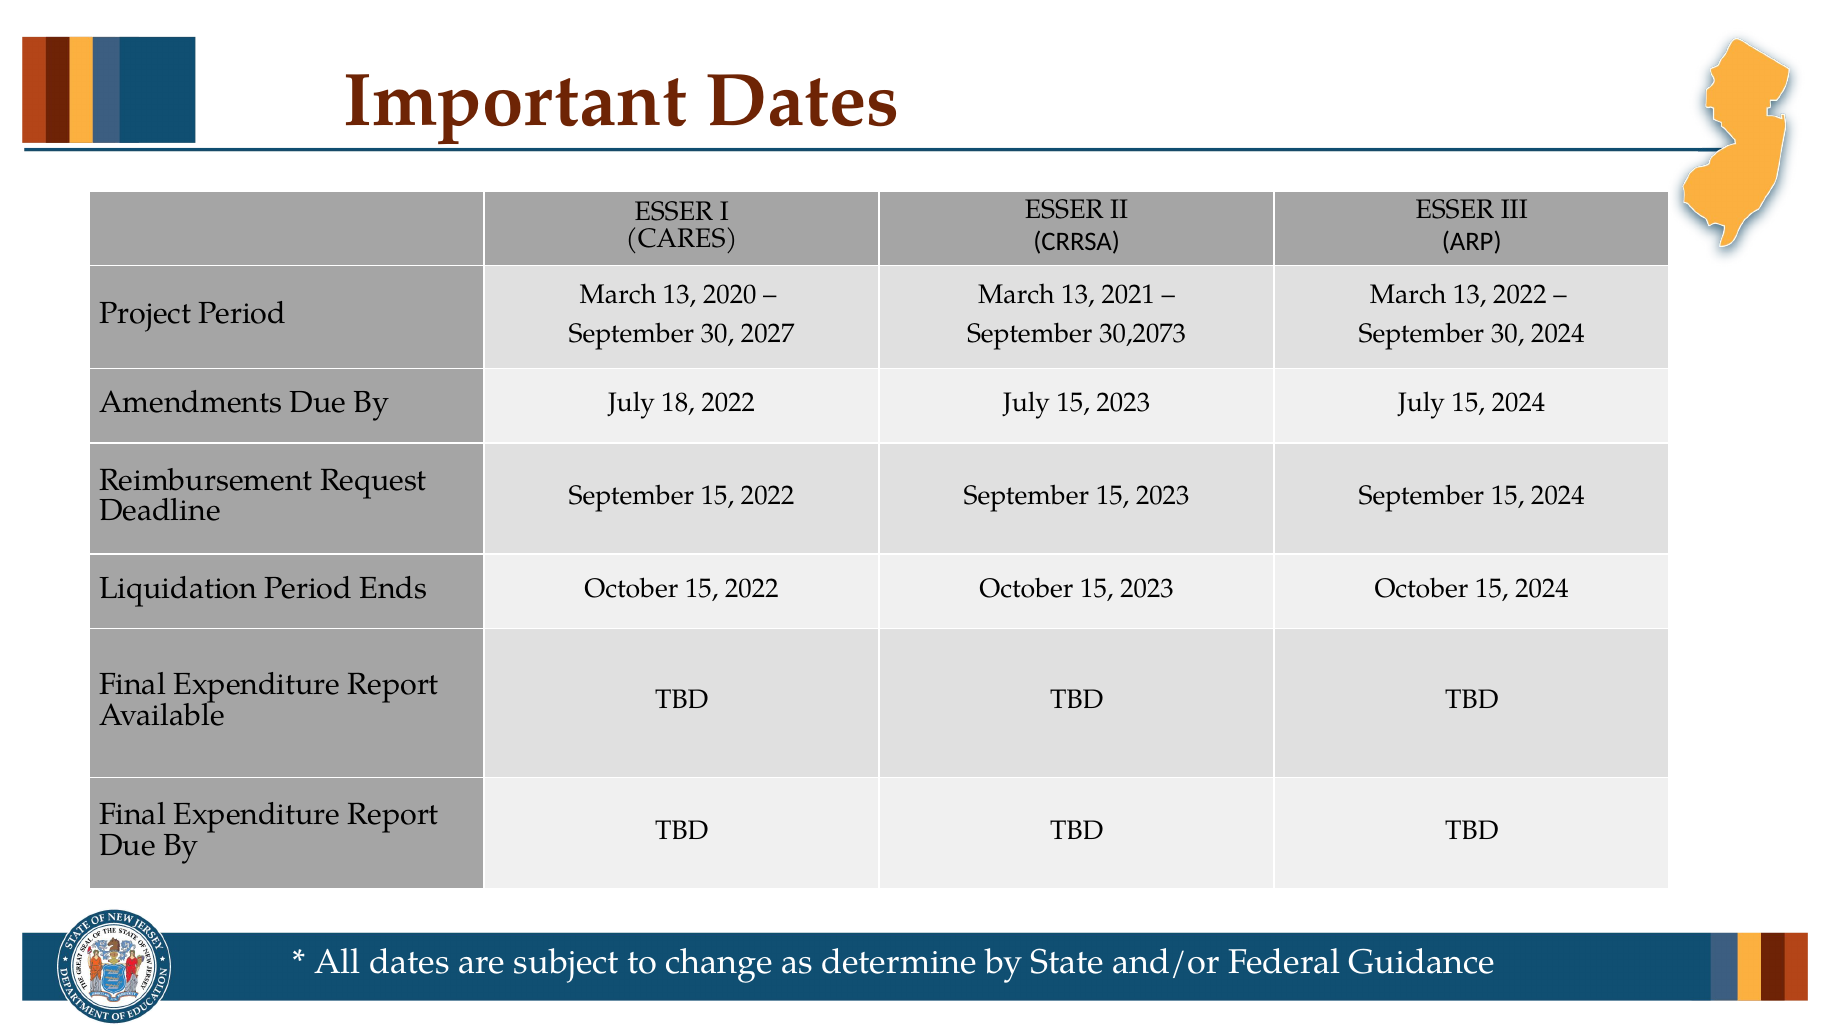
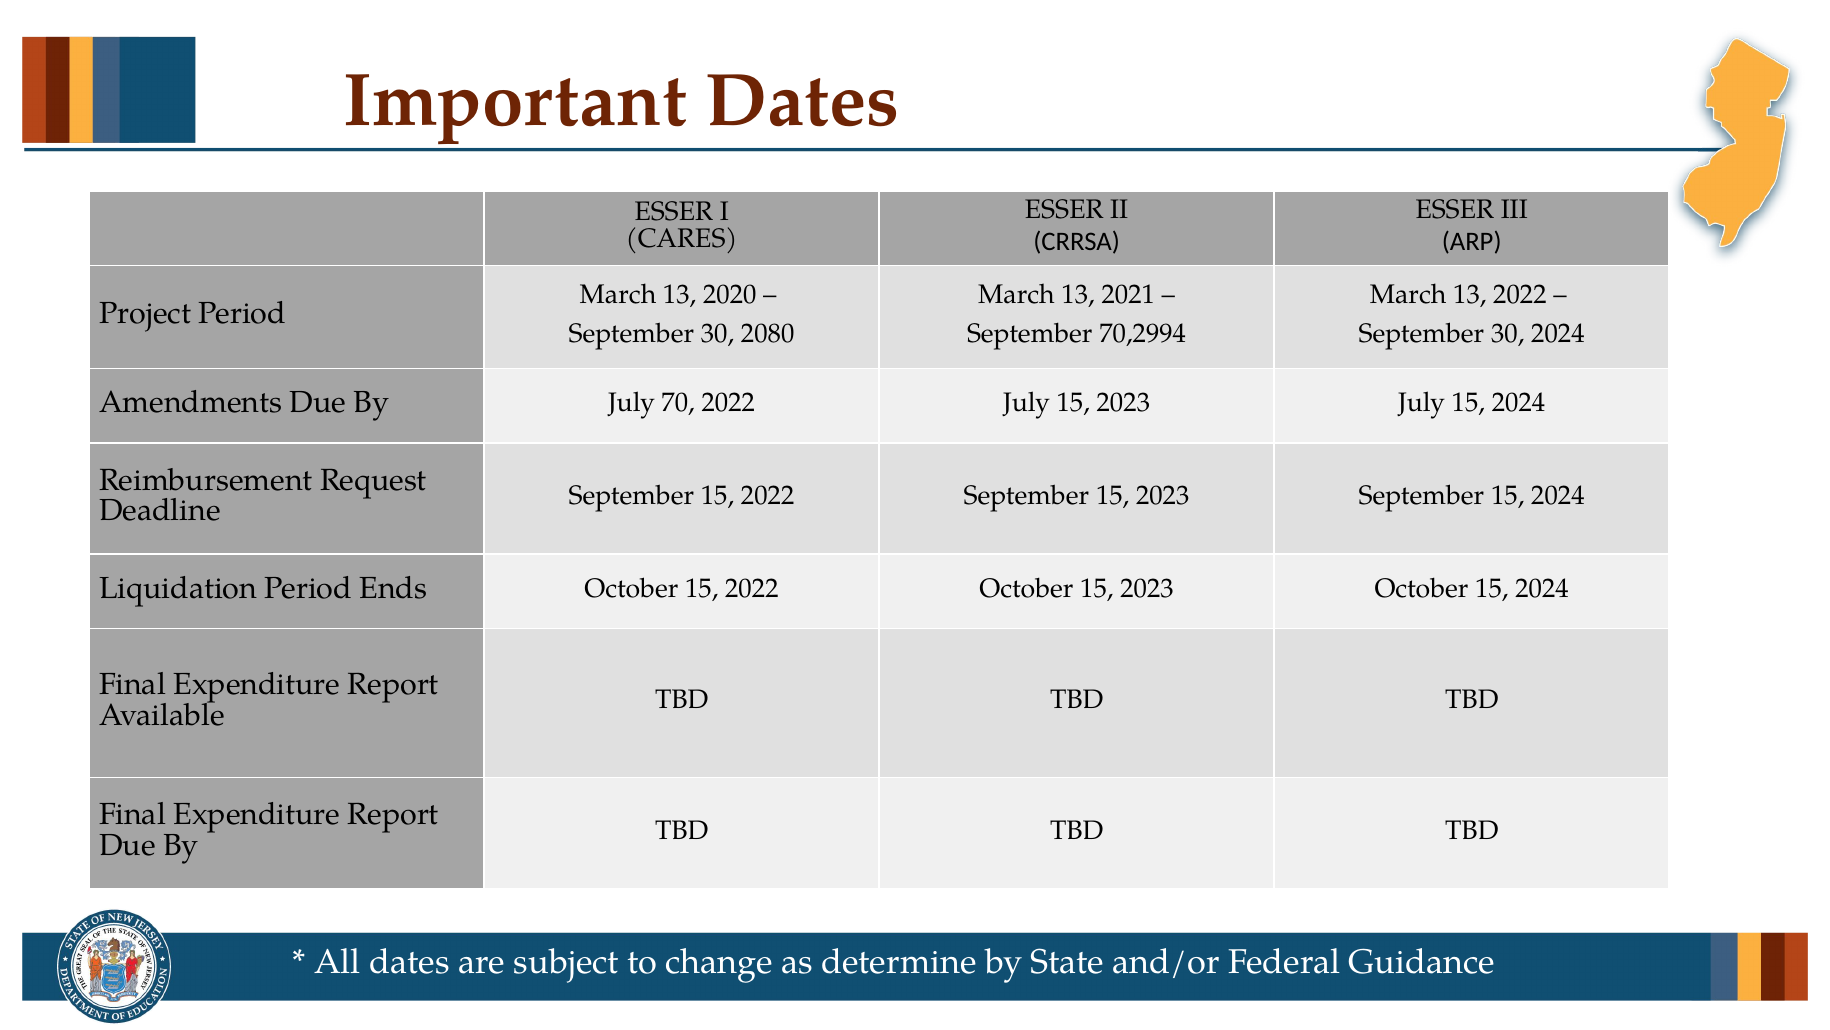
2027: 2027 -> 2080
30,2073: 30,2073 -> 70,2994
18: 18 -> 70
